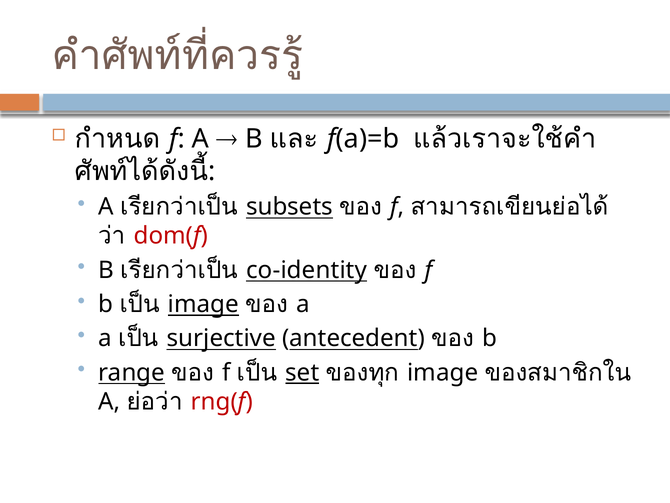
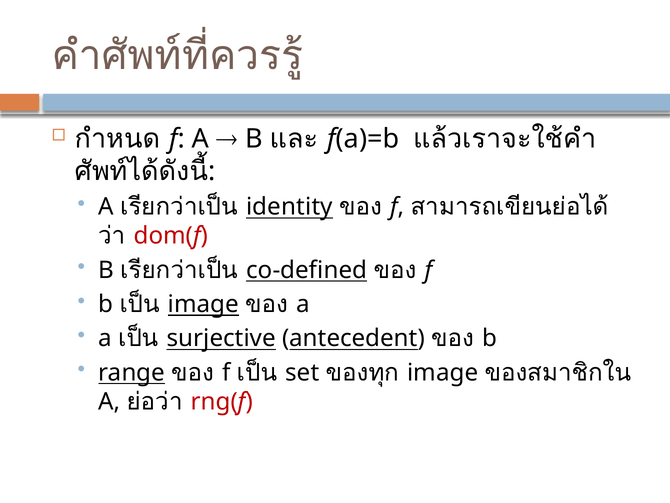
subsets: subsets -> identity
co-identity: co-identity -> co-defined
set underline: present -> none
